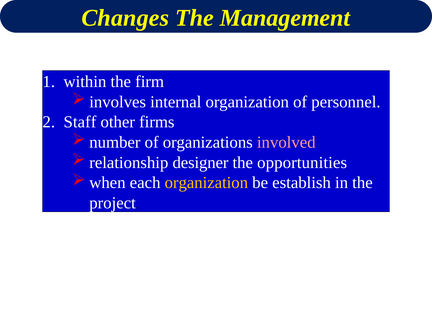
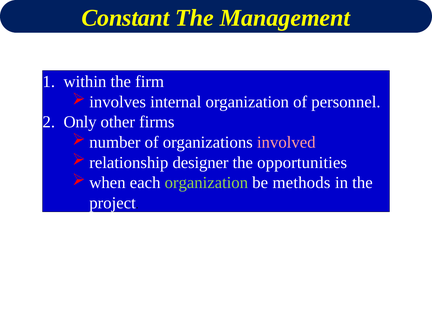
Changes: Changes -> Constant
Staff: Staff -> Only
organization at (206, 183) colour: yellow -> light green
establish: establish -> methods
